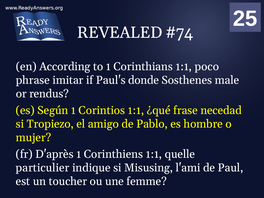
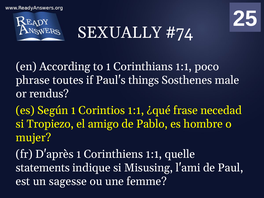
REVEALED: REVEALED -> SEXUALLY
imitar: imitar -> toutes
donde: donde -> things
particulier: particulier -> statements
toucher: toucher -> sagesse
